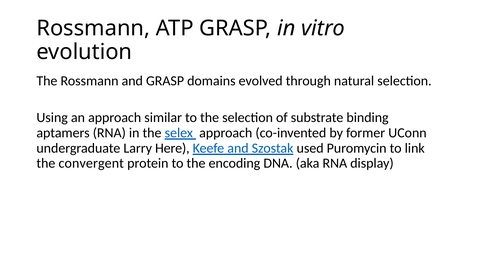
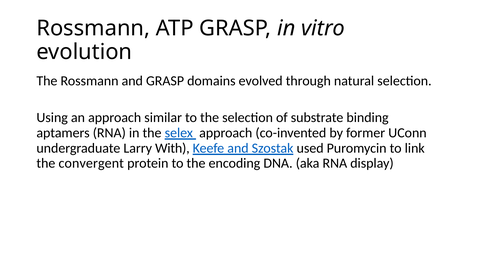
Here: Here -> With
